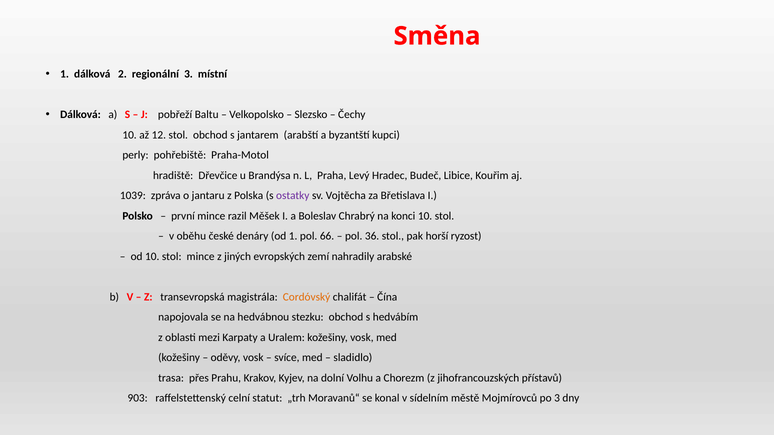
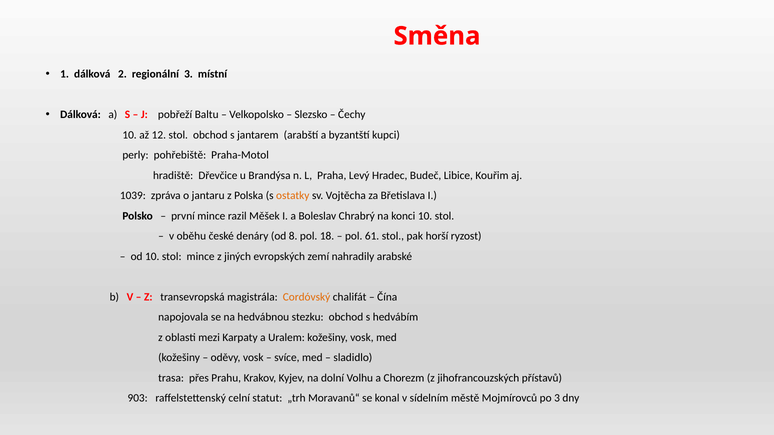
ostatky colour: purple -> orange
od 1: 1 -> 8
66: 66 -> 18
36: 36 -> 61
